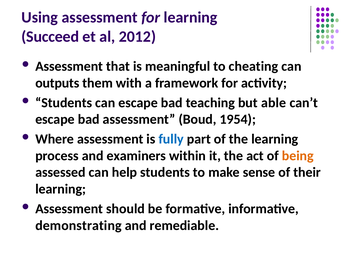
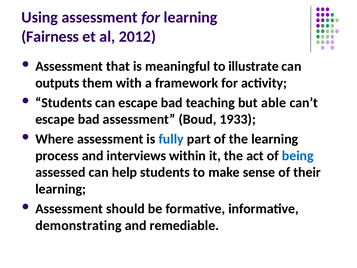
Succeed: Succeed -> Fairness
cheating: cheating -> illustrate
1954: 1954 -> 1933
examiners: examiners -> interviews
being colour: orange -> blue
